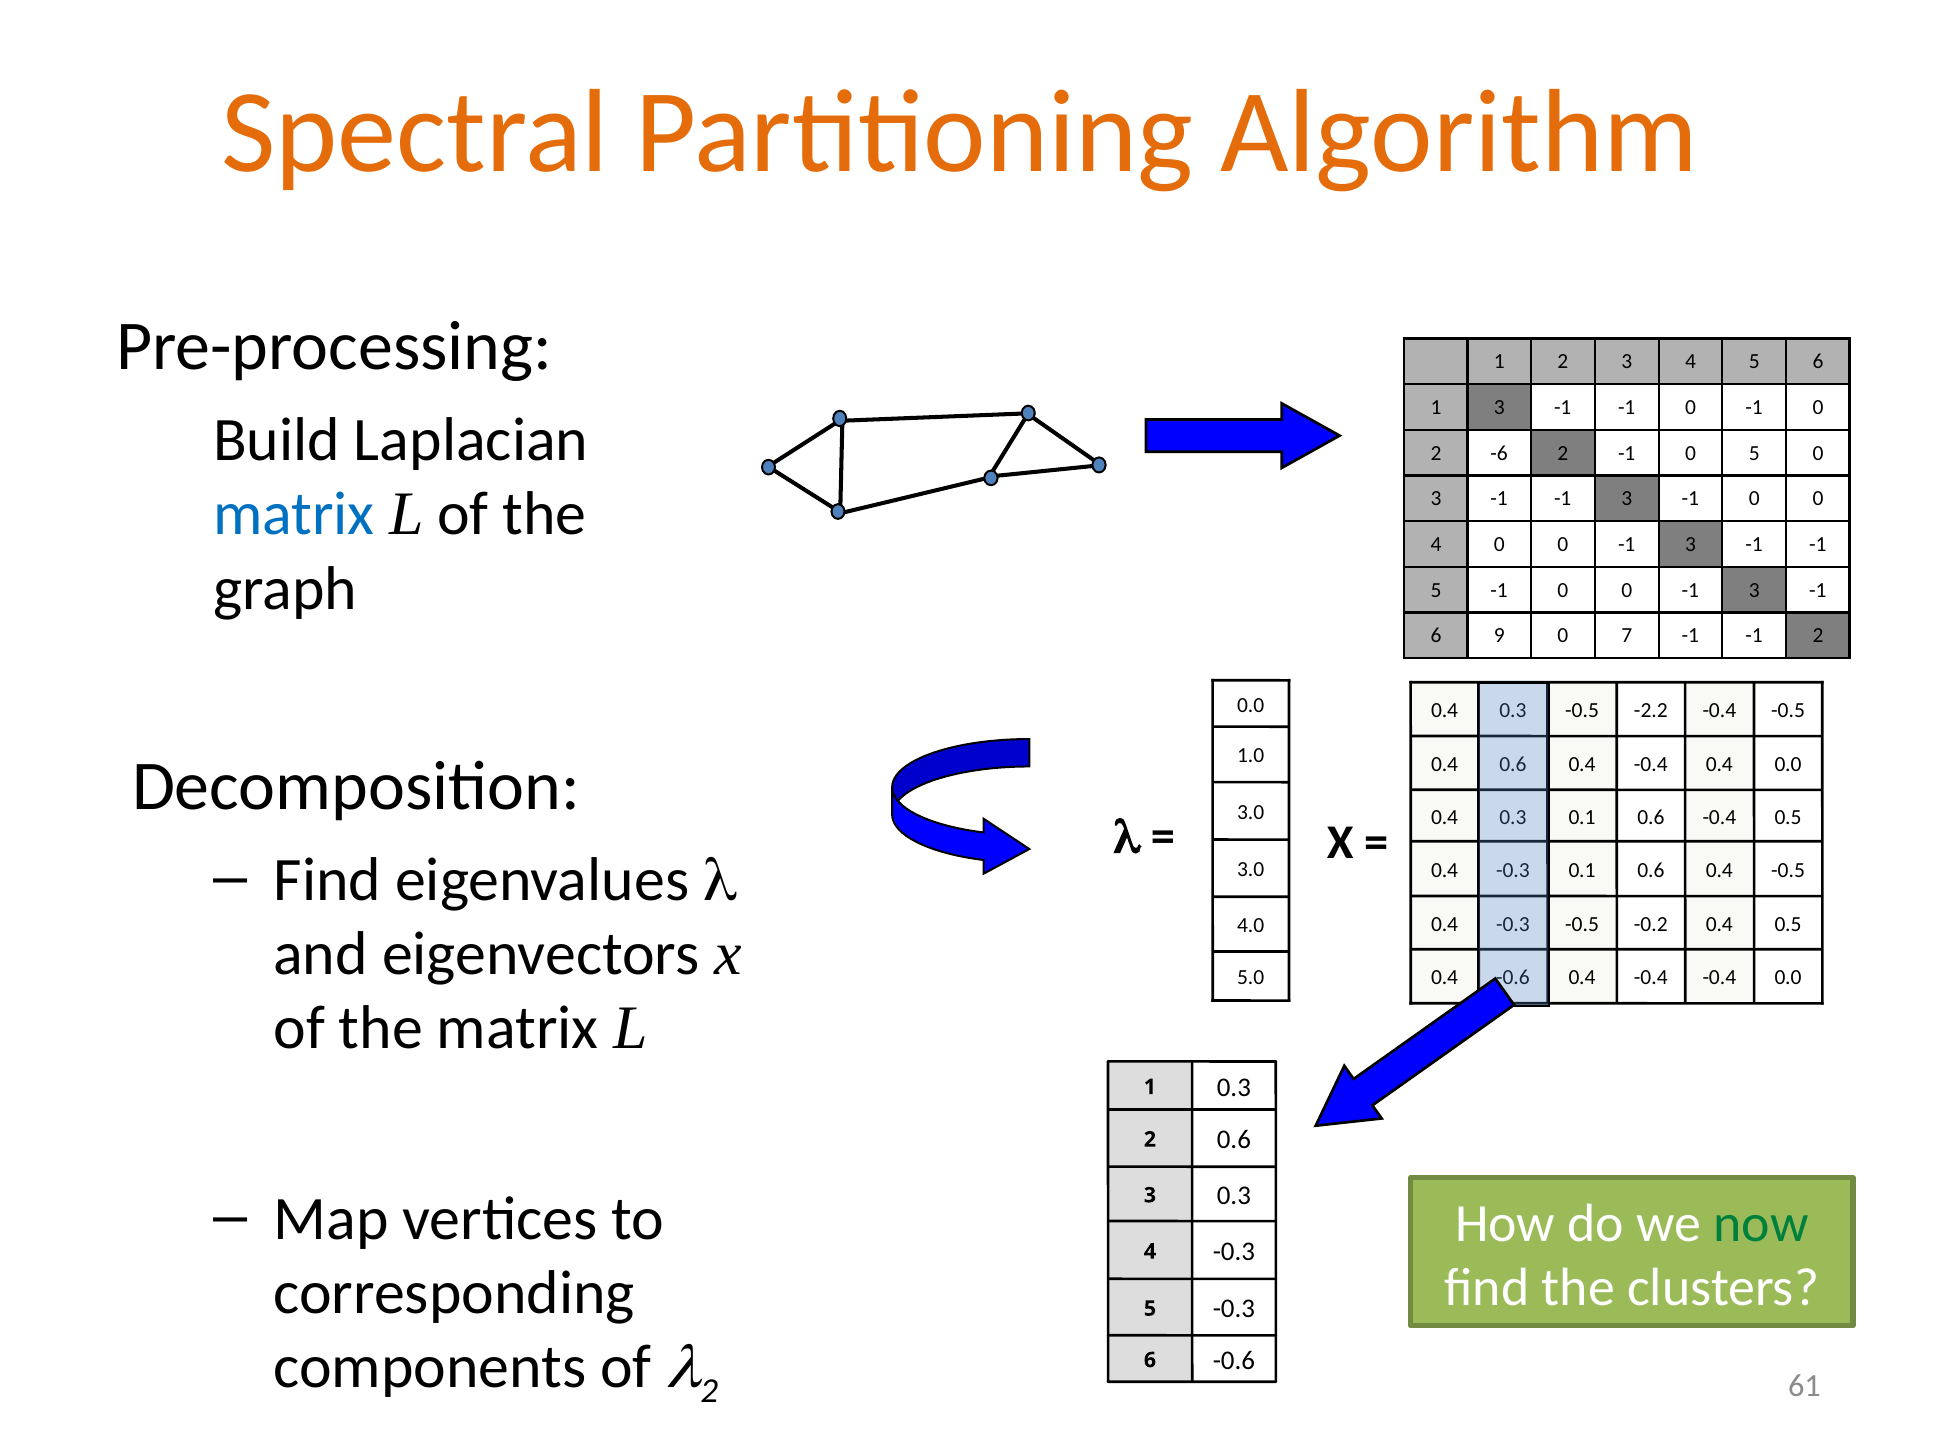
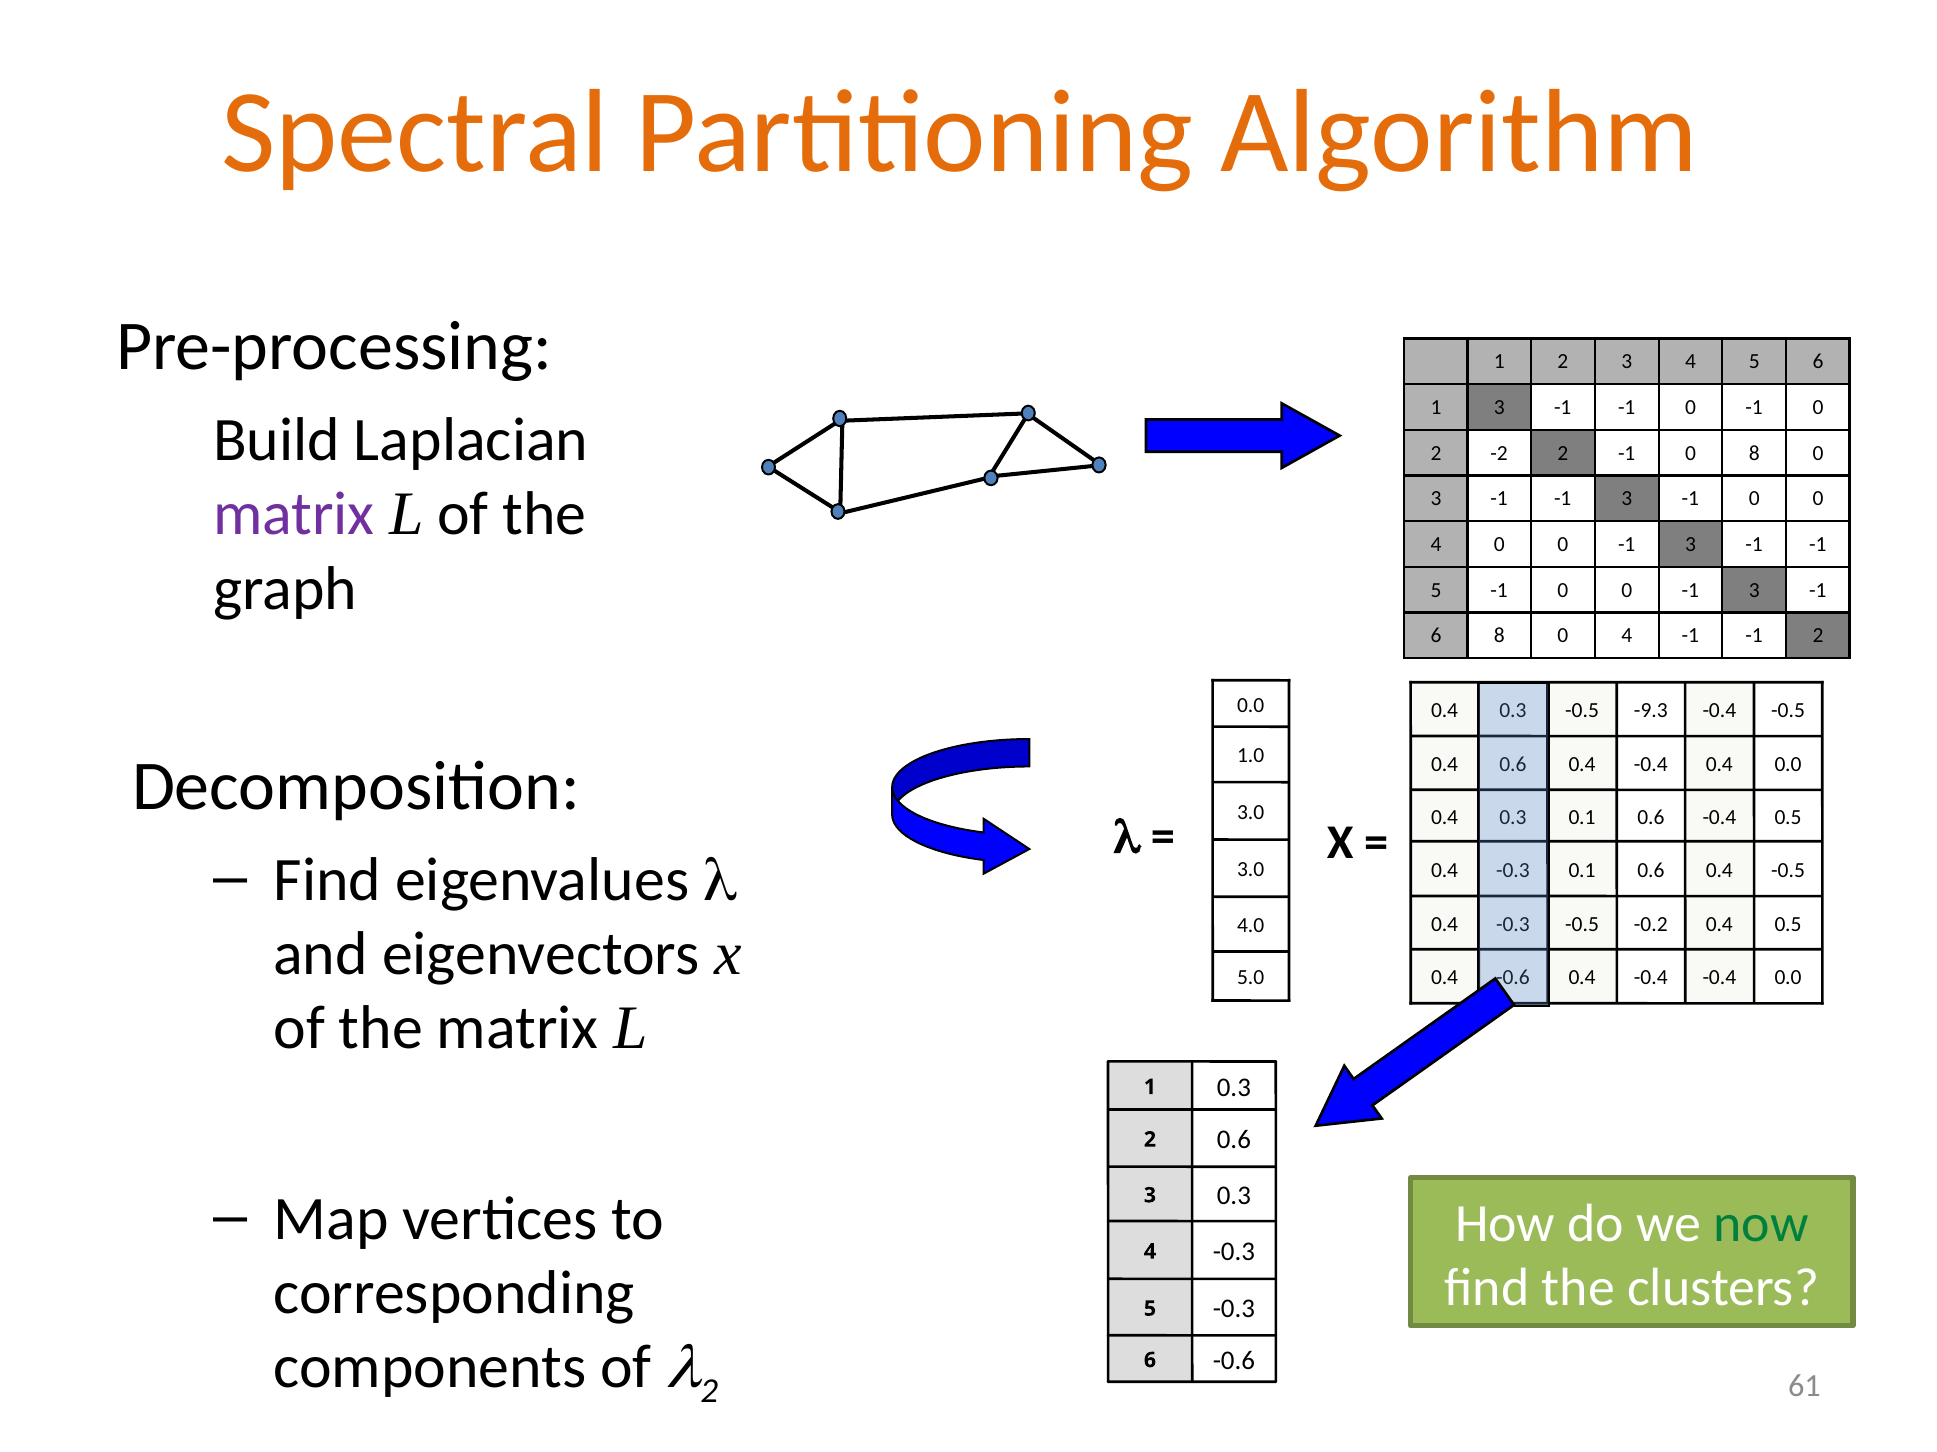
-6: -6 -> -2
0 5: 5 -> 8
matrix at (294, 515) colour: blue -> purple
6 9: 9 -> 8
7 at (1627, 636): 7 -> 4
-2.2: -2.2 -> -9.3
